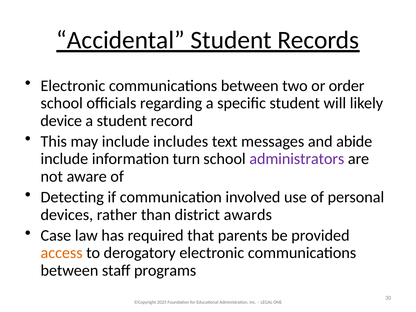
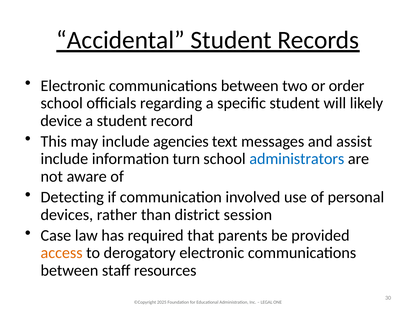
includes: includes -> agencies
abide: abide -> assist
administrators colour: purple -> blue
awards: awards -> session
programs: programs -> resources
